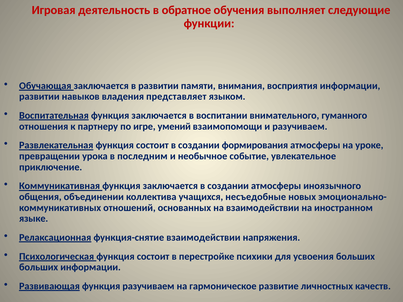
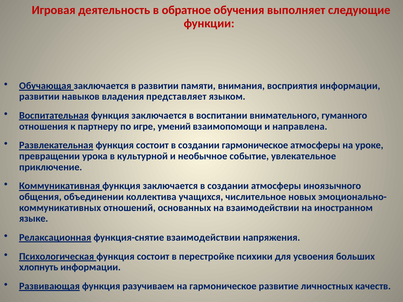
и разучиваем: разучиваем -> направлена
создании формирования: формирования -> гармоническое
последним: последним -> культурной
несъедобные: несъедобные -> числительное
больших at (39, 268): больших -> хлопнуть
